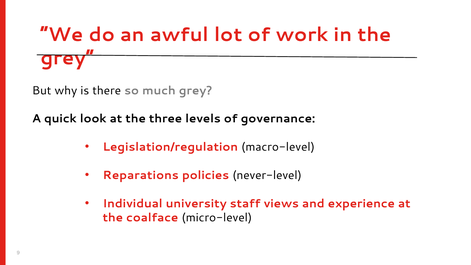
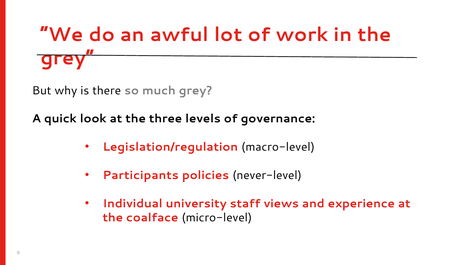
Reparations: Reparations -> Participants
